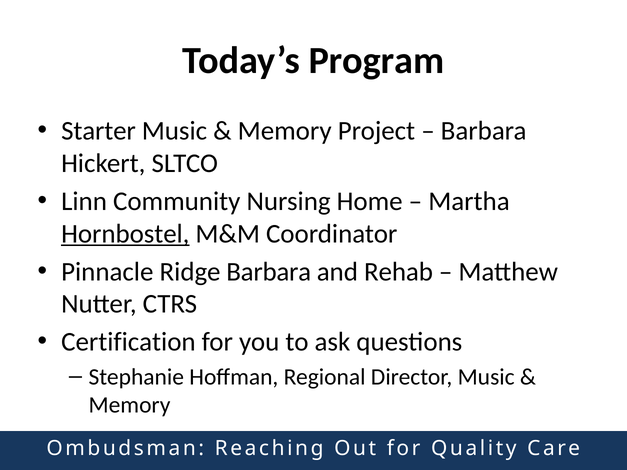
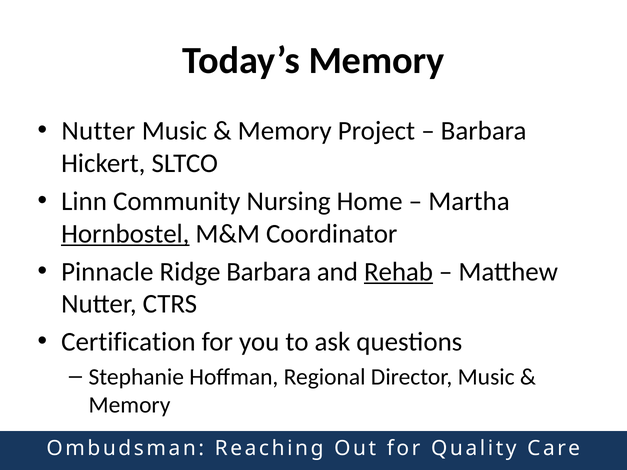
Today’s Program: Program -> Memory
Starter at (98, 131): Starter -> Nutter
Rehab underline: none -> present
